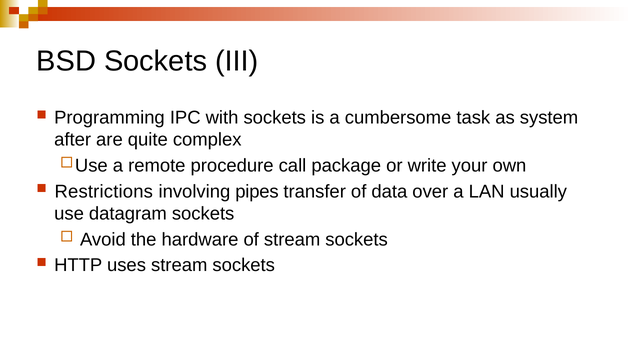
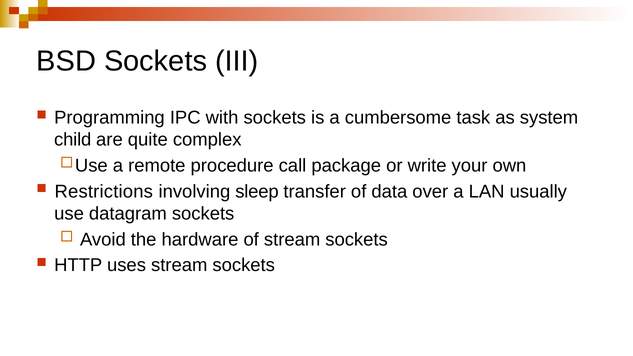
after: after -> child
pipes: pipes -> sleep
